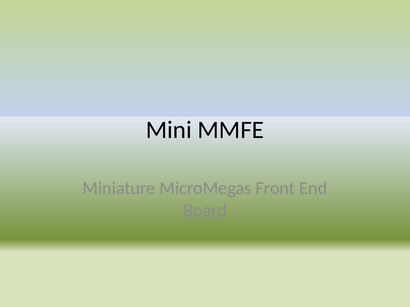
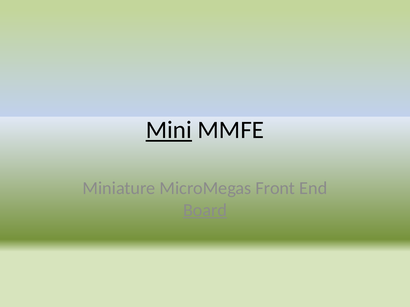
Mini underline: none -> present
